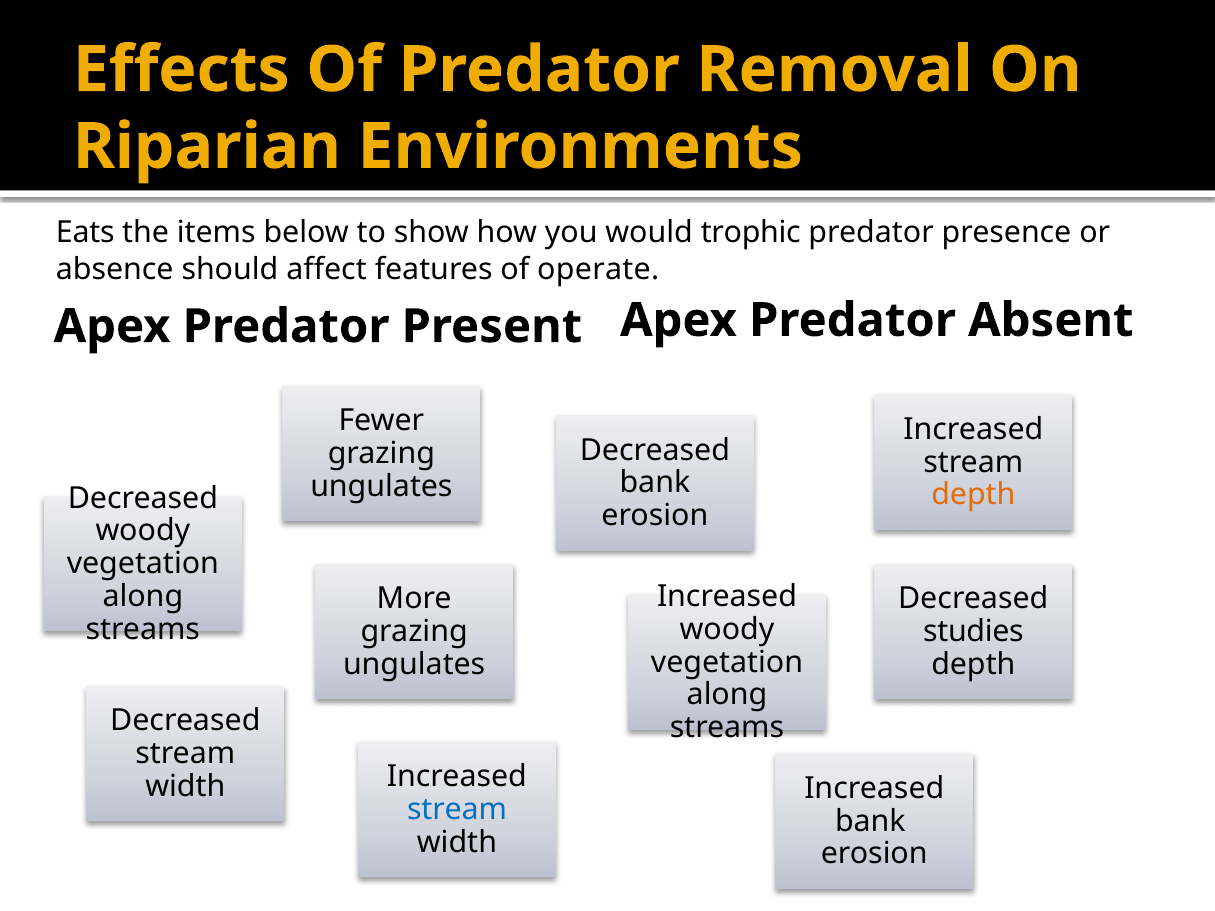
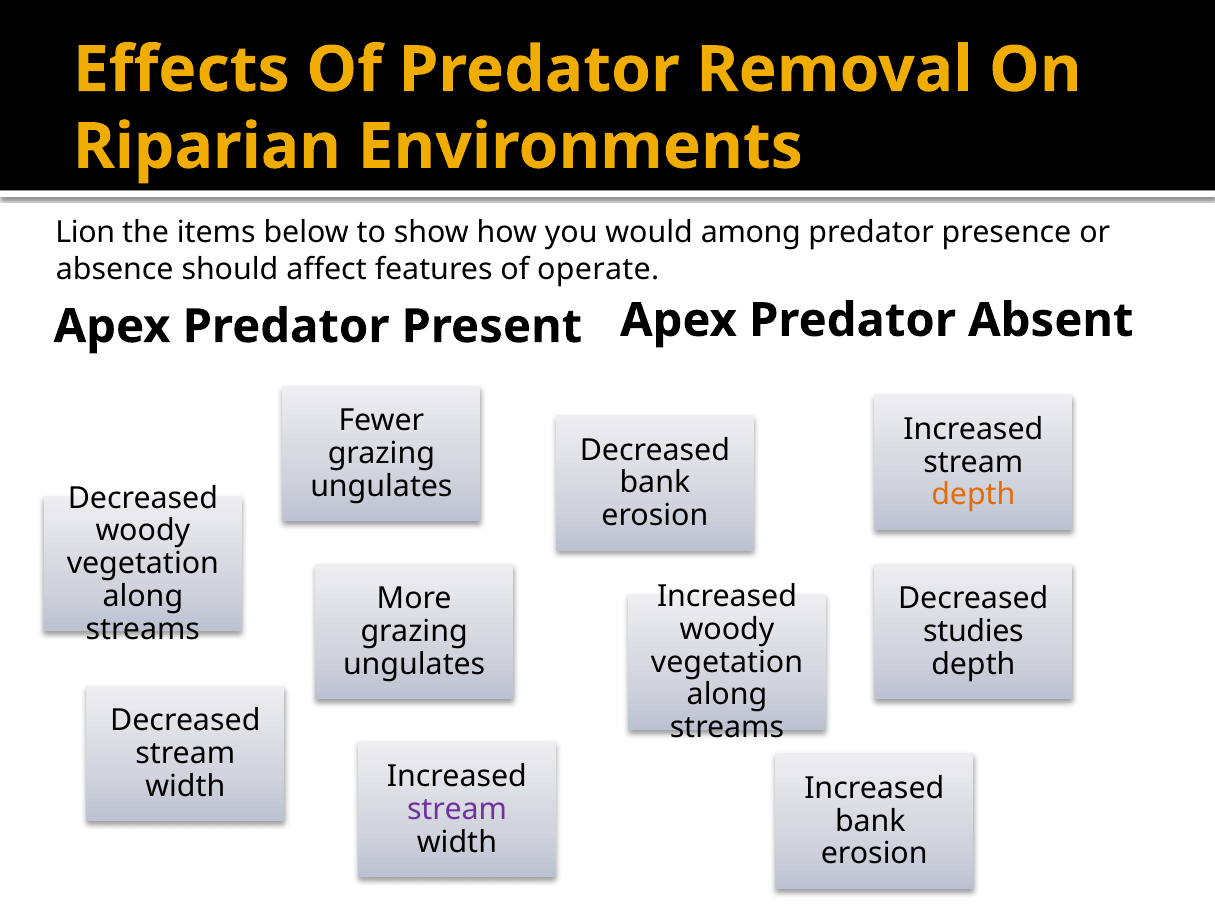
Eats: Eats -> Lion
trophic: trophic -> among
stream at (457, 809) colour: blue -> purple
